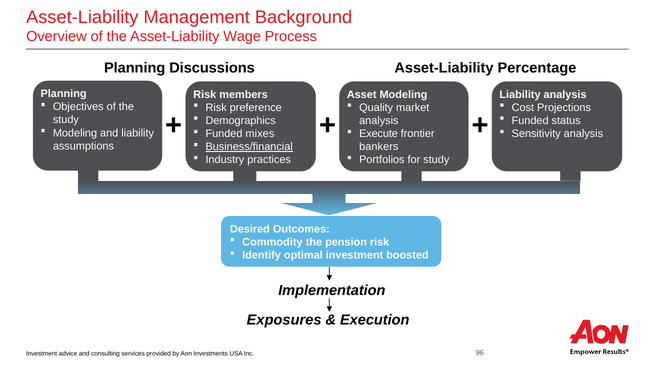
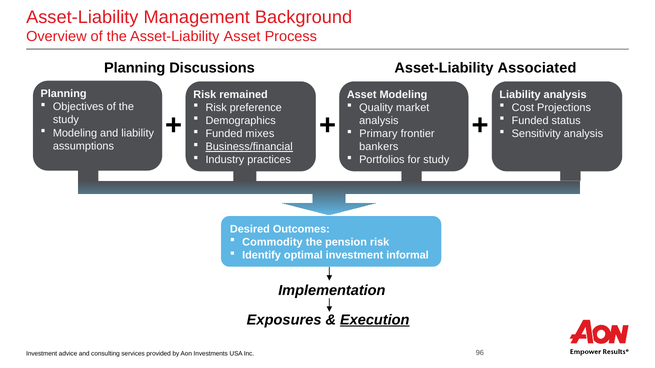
Asset-Liability Wage: Wage -> Asset
Percentage: Percentage -> Associated
members: members -> remained
Execute: Execute -> Primary
boosted: boosted -> informal
Execution underline: none -> present
